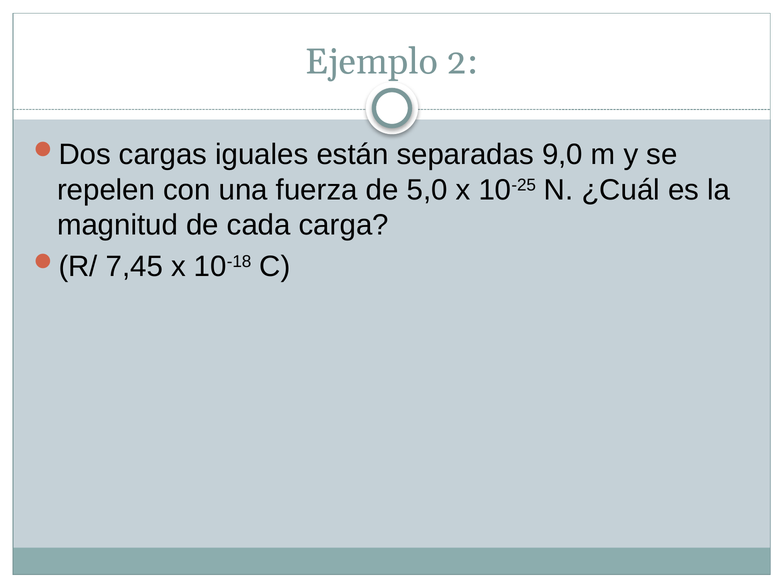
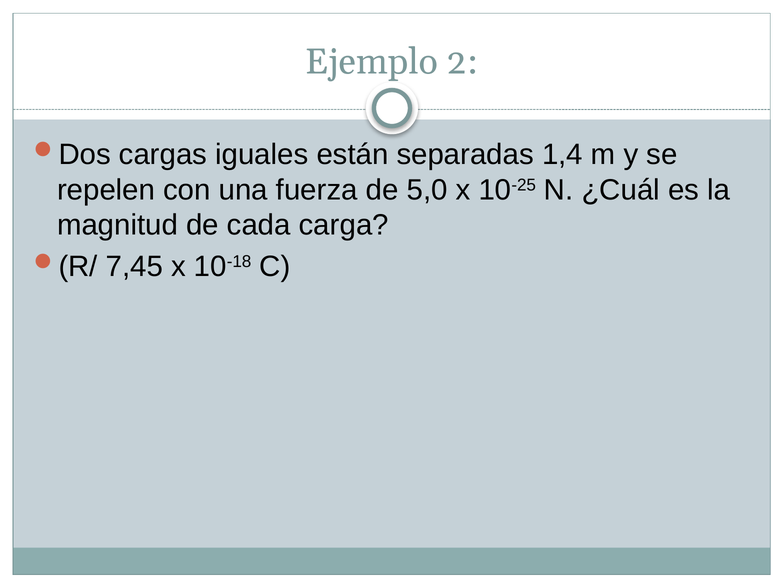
9,0: 9,0 -> 1,4
